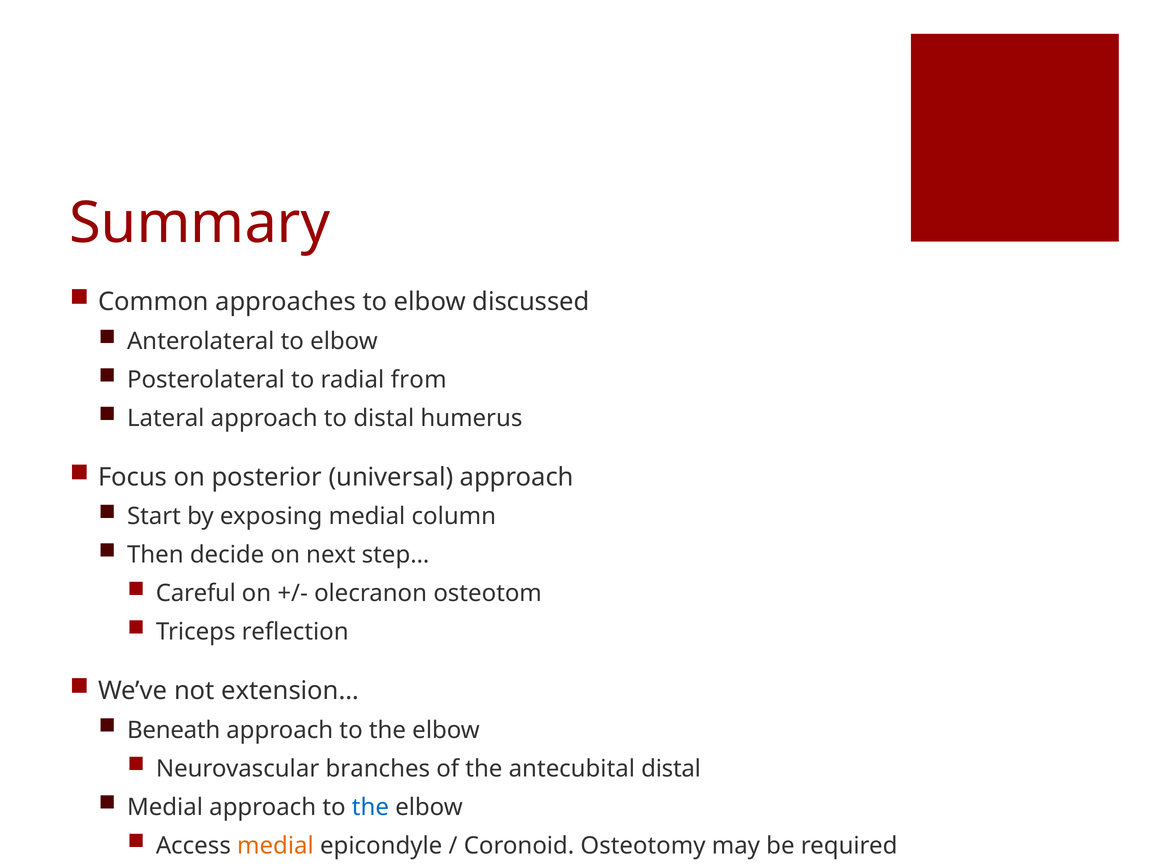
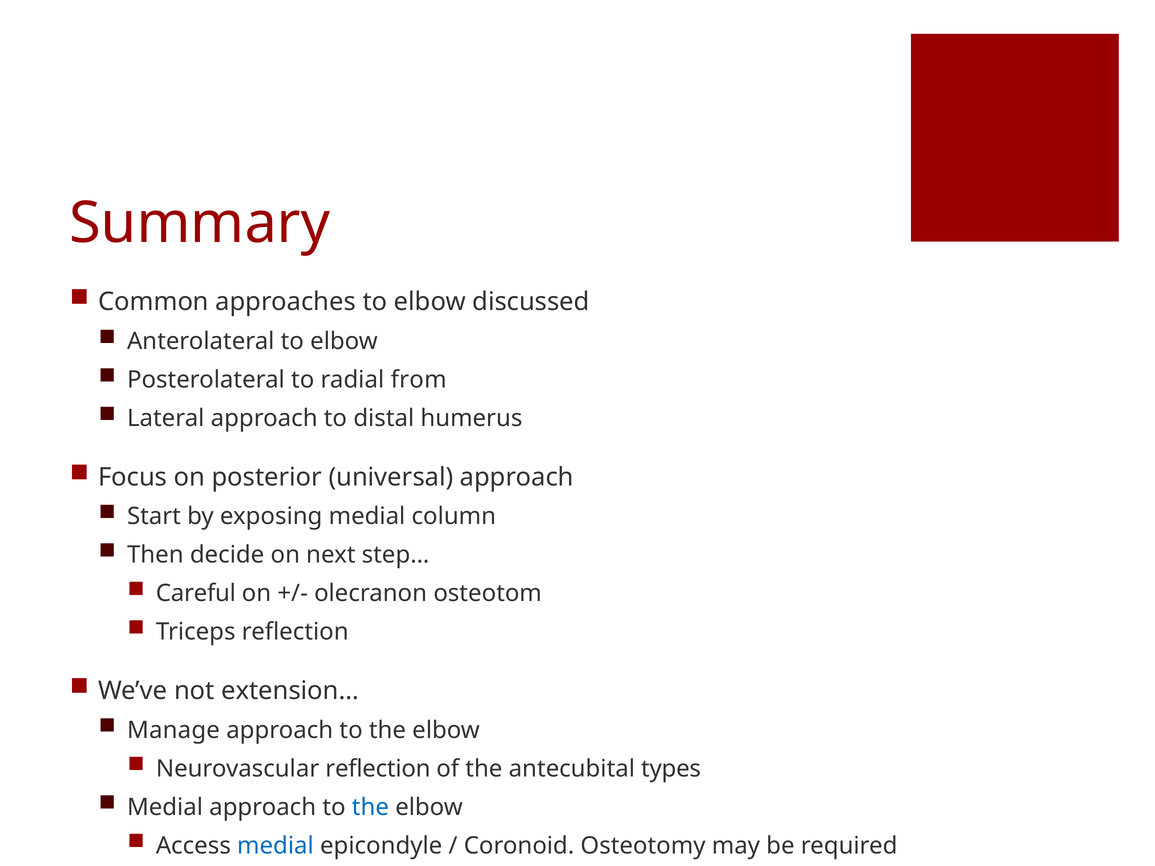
Beneath: Beneath -> Manage
Neurovascular branches: branches -> reflection
antecubital distal: distal -> types
medial at (275, 846) colour: orange -> blue
